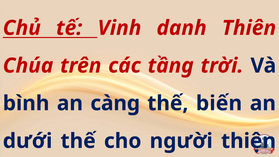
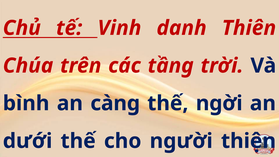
biến: biến -> ngời
